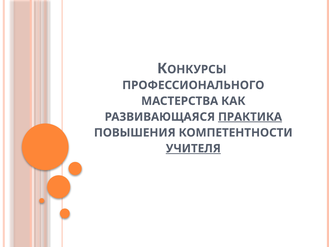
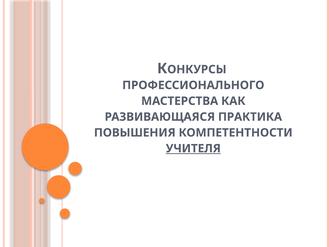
ПРАКТИКА underline: present -> none
